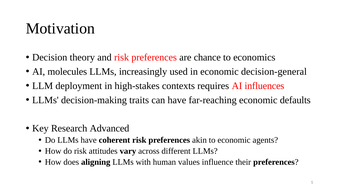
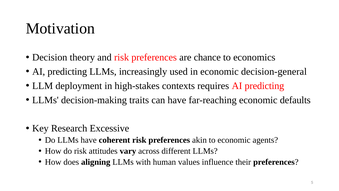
molecules at (67, 71): molecules -> predicting
requires AI influences: influences -> predicting
Advanced: Advanced -> Excessive
